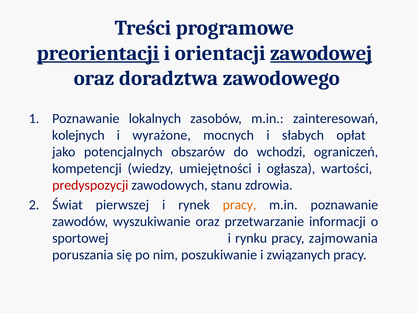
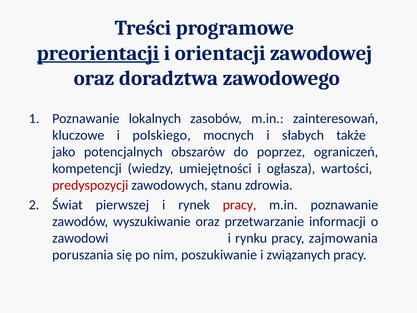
zawodowej underline: present -> none
kolejnych: kolejnych -> kluczowe
wyrażone: wyrażone -> polskiego
opłat: opłat -> także
wchodzi: wchodzi -> poprzez
pracy at (240, 205) colour: orange -> red
sportowej: sportowej -> zawodowi
